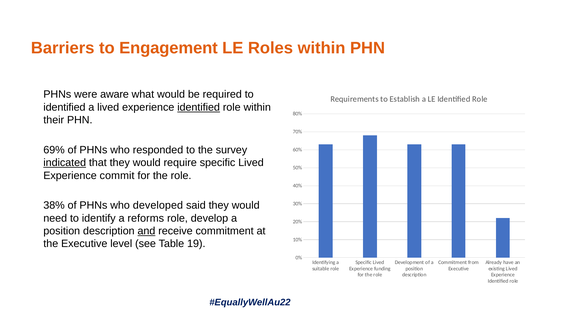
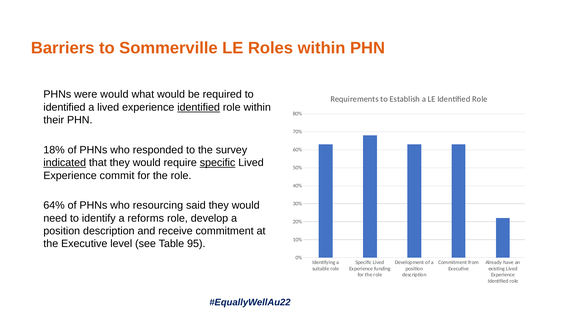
Engagement: Engagement -> Sommerville
were aware: aware -> would
69%: 69% -> 18%
specific at (218, 163) underline: none -> present
38%: 38% -> 64%
developed: developed -> resourcing
and underline: present -> none
19: 19 -> 95
